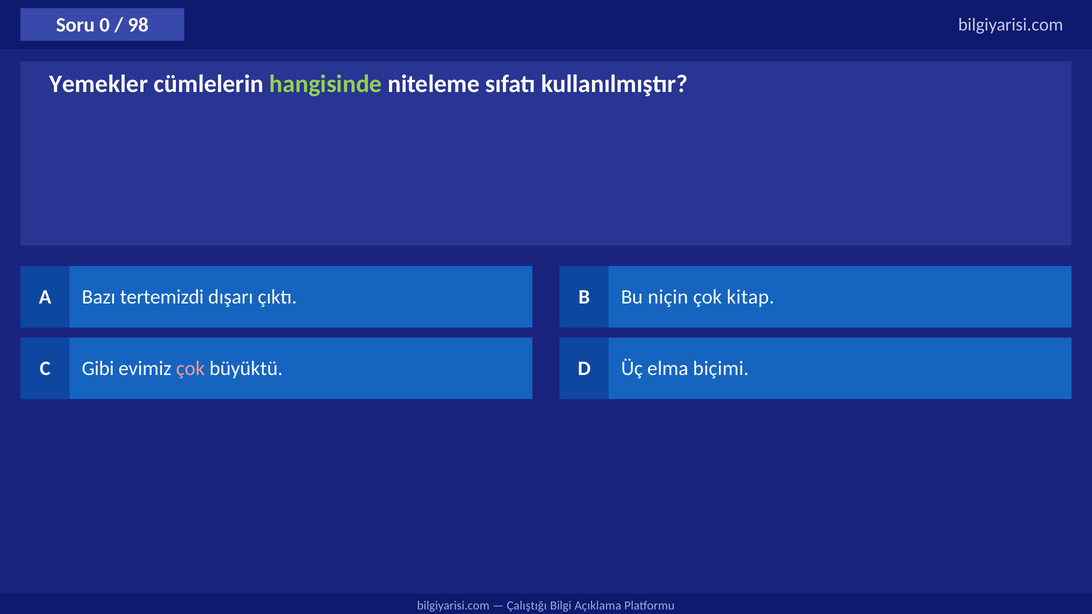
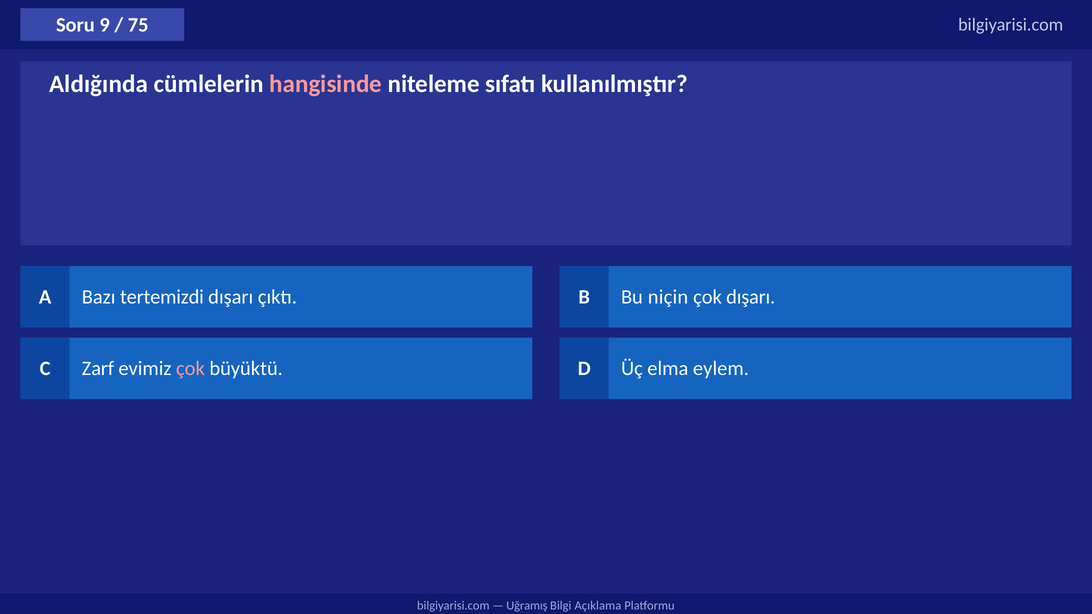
0: 0 -> 9
98: 98 -> 75
Yemekler: Yemekler -> Aldığında
hangisinde colour: light green -> pink
çok kitap: kitap -> dışarı
Gibi: Gibi -> Zarf
biçimi: biçimi -> eylem
Çalıştığı: Çalıştığı -> Uğramış
